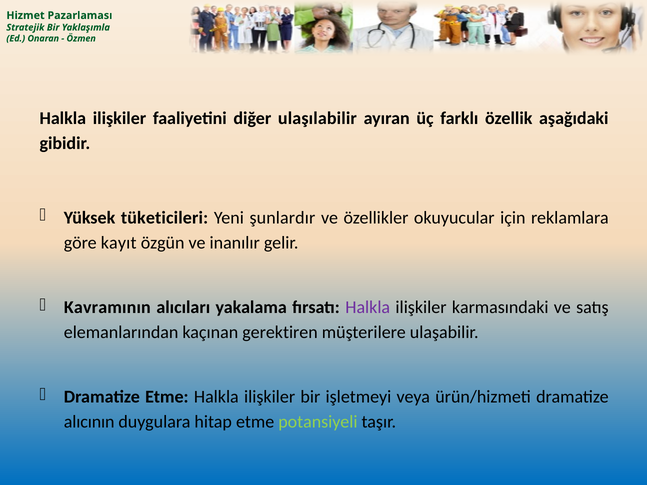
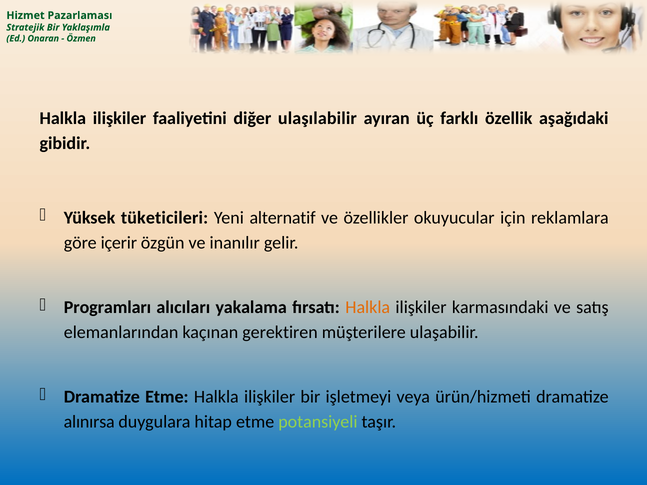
şunlardır: şunlardır -> alternatif
kayıt: kayıt -> içerir
Kavramının: Kavramının -> Programları
Halkla at (368, 308) colour: purple -> orange
alıcının: alıcının -> alınırsa
